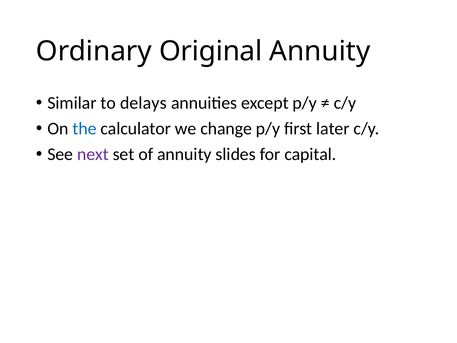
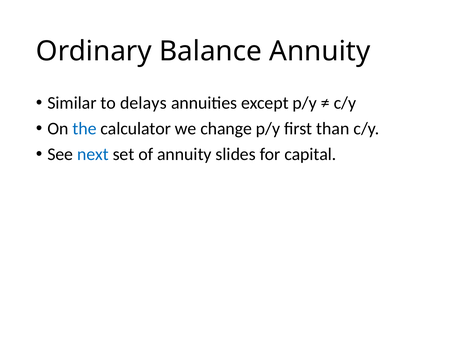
Original: Original -> Balance
later: later -> than
next colour: purple -> blue
